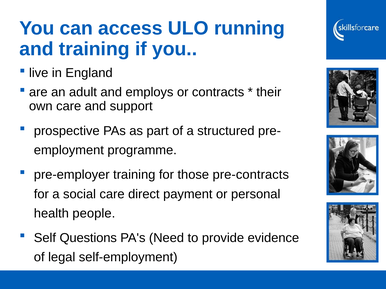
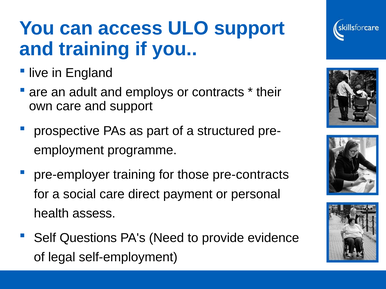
ULO running: running -> support
people: people -> assess
